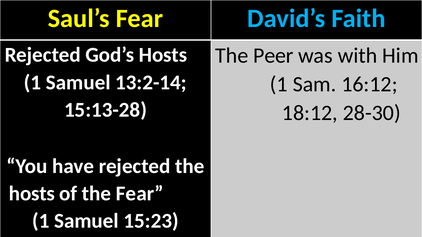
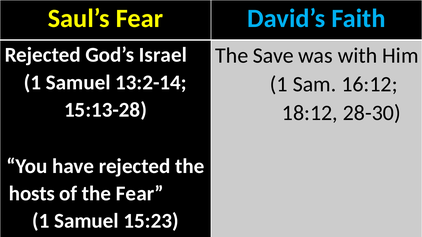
God’s Hosts: Hosts -> Israel
Peer: Peer -> Save
